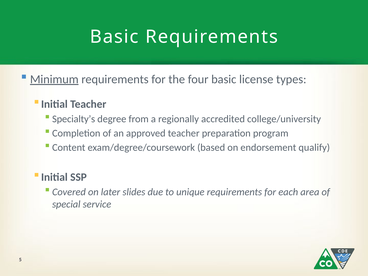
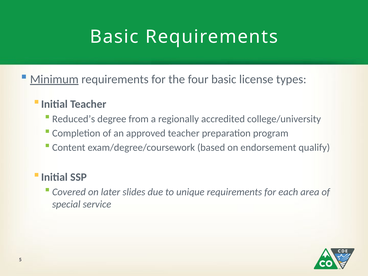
Specialty’s: Specialty’s -> Reduced’s
